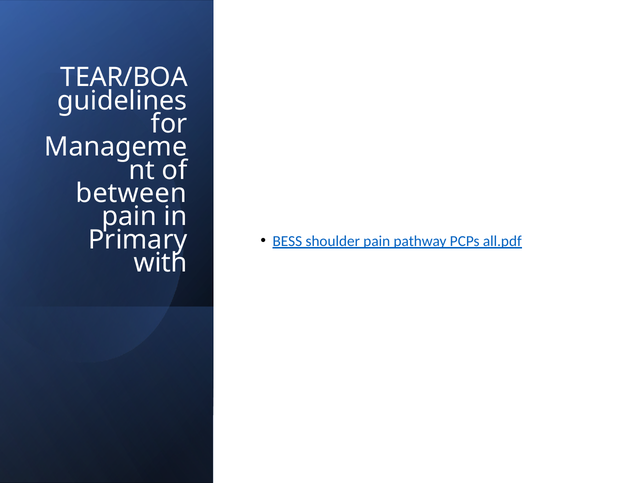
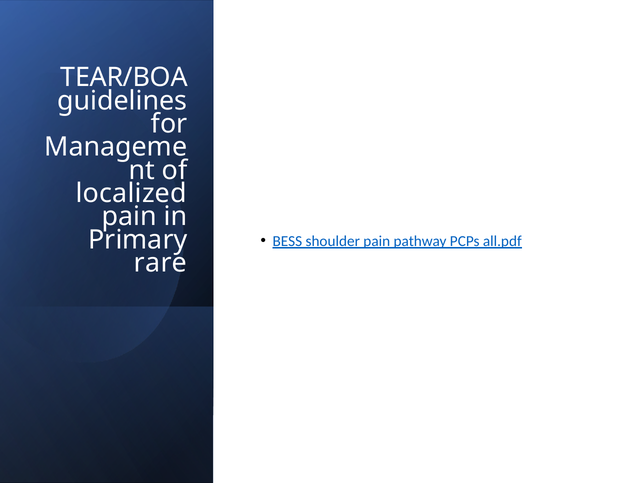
between: between -> localized
with: with -> rare
